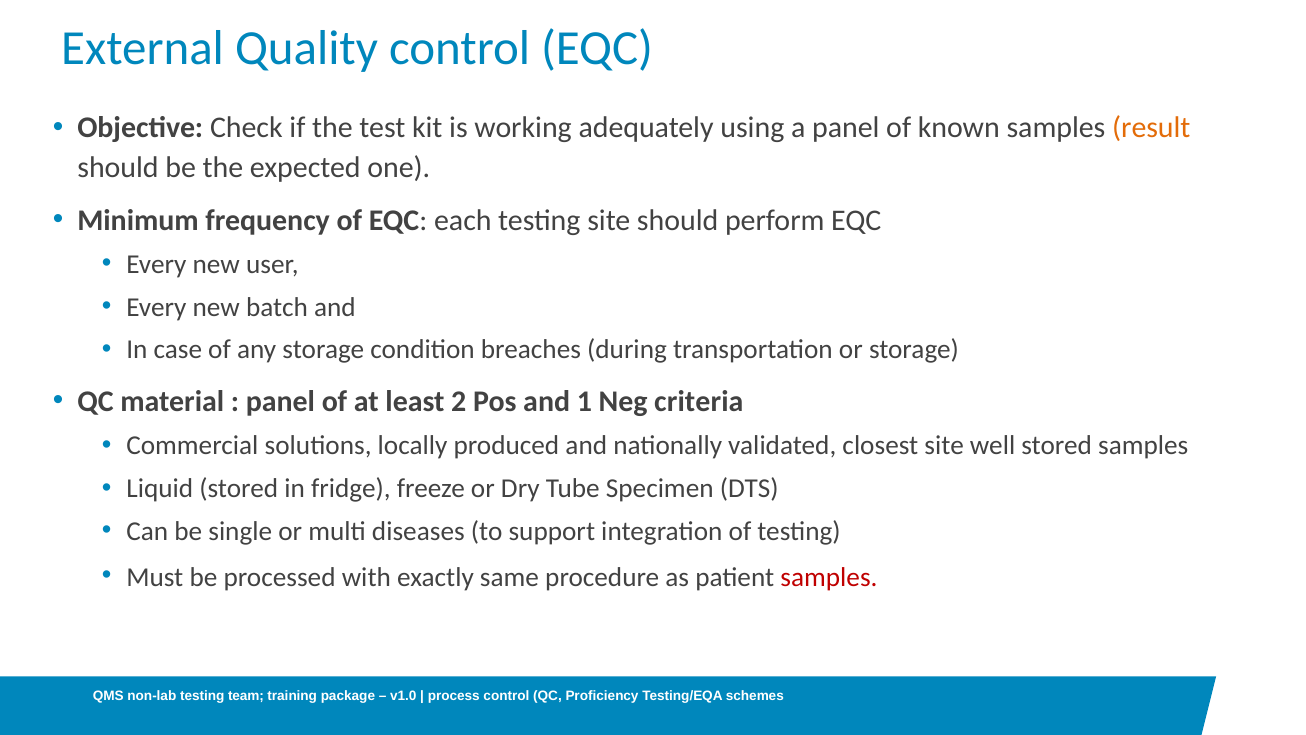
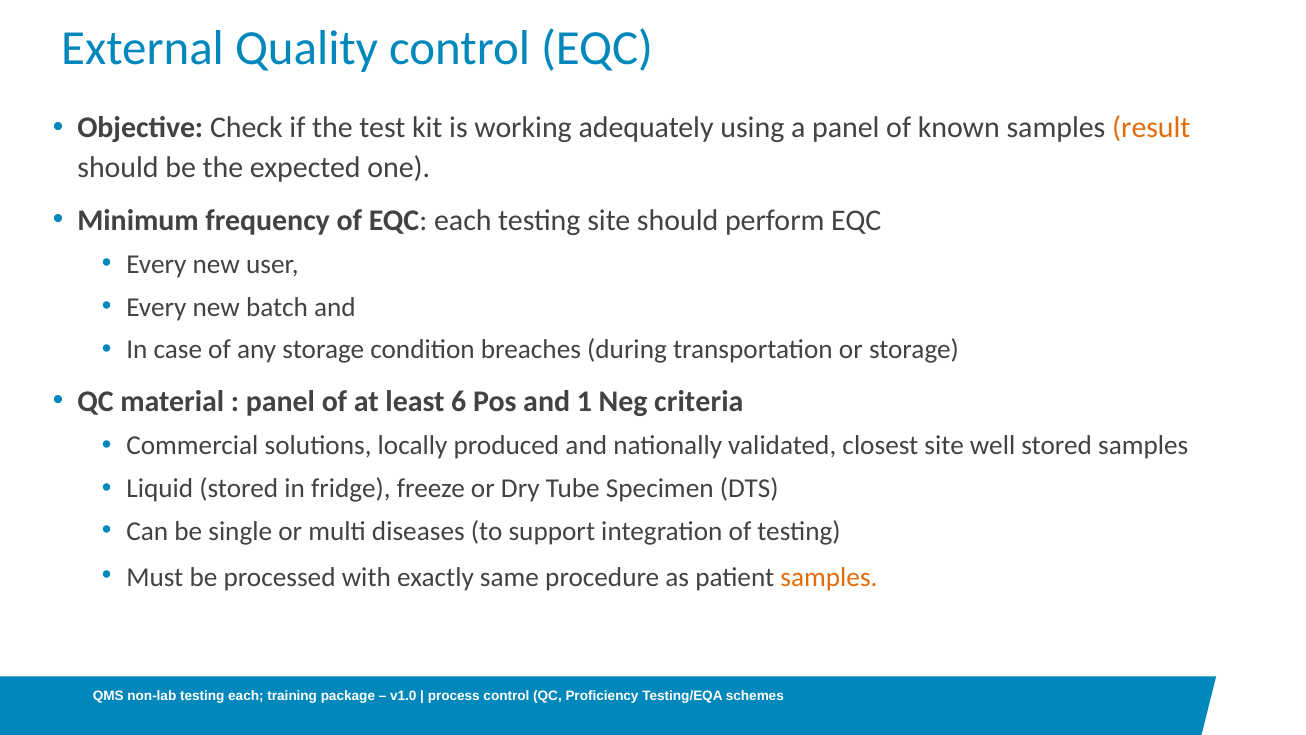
2: 2 -> 6
samples at (829, 577) colour: red -> orange
testing team: team -> each
